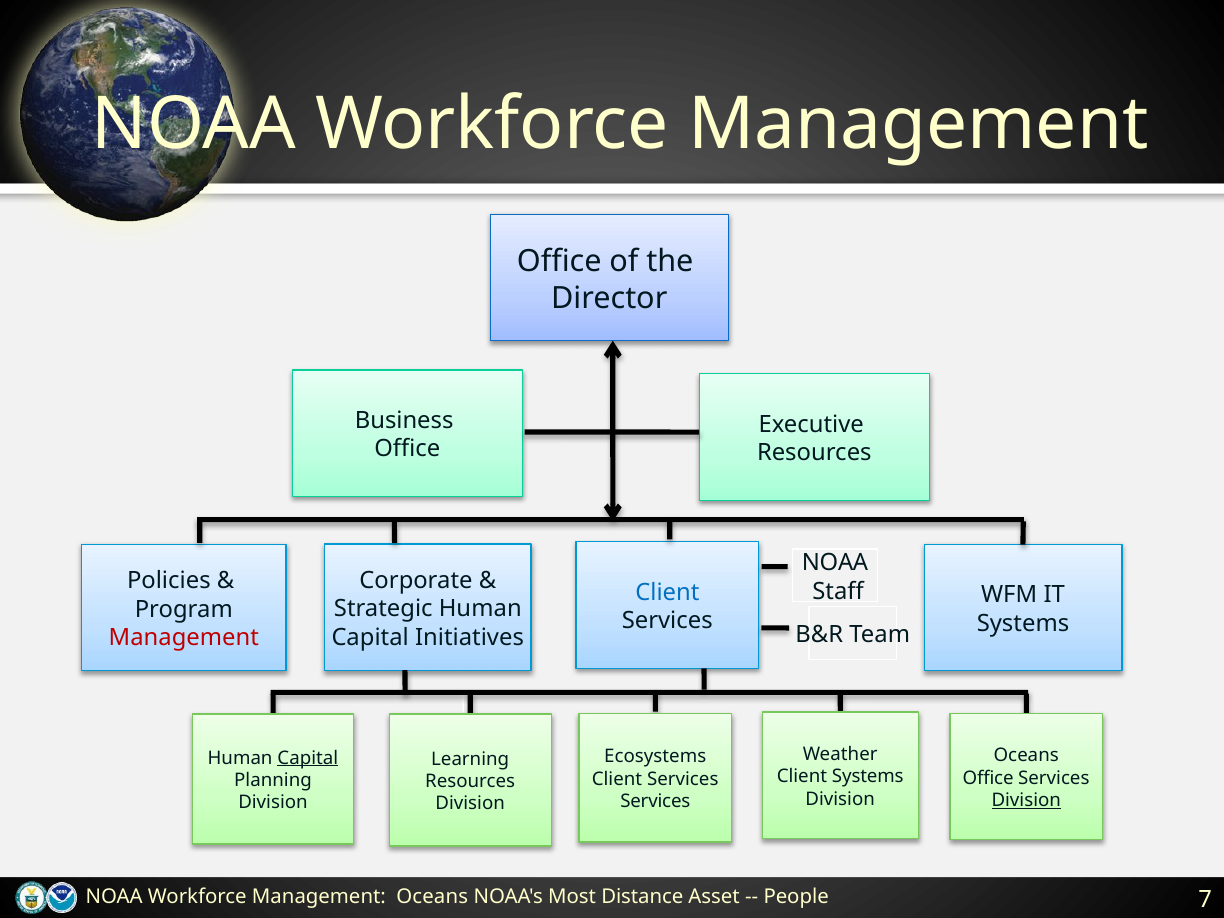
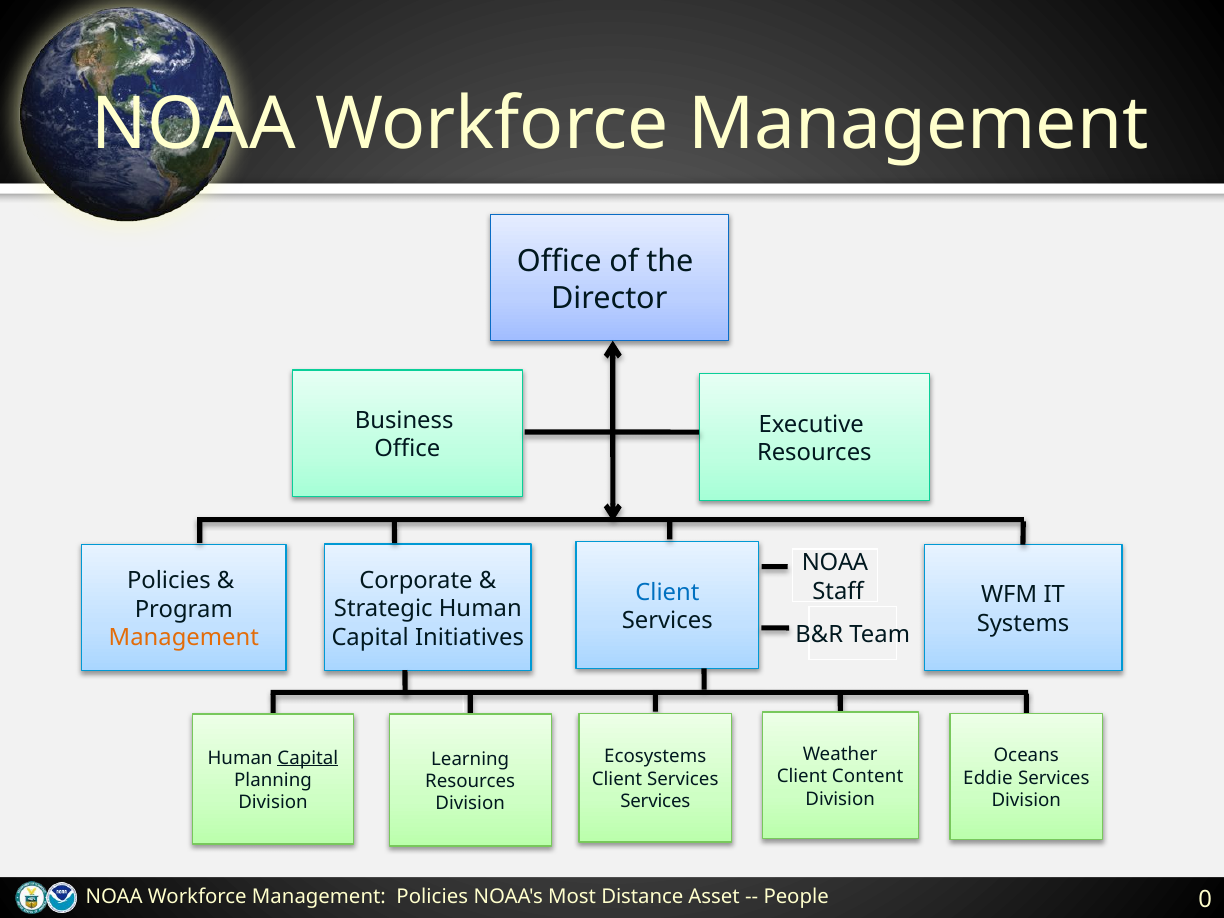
Management at (184, 638) colour: red -> orange
Client Systems: Systems -> Content
Office at (988, 778): Office -> Eddie
Division at (1026, 800) underline: present -> none
Management Oceans: Oceans -> Policies
7: 7 -> 0
